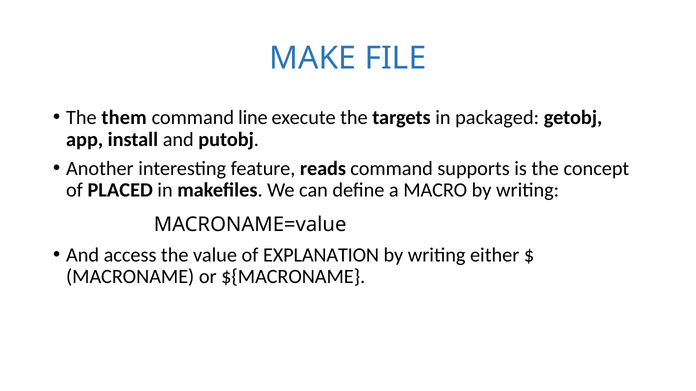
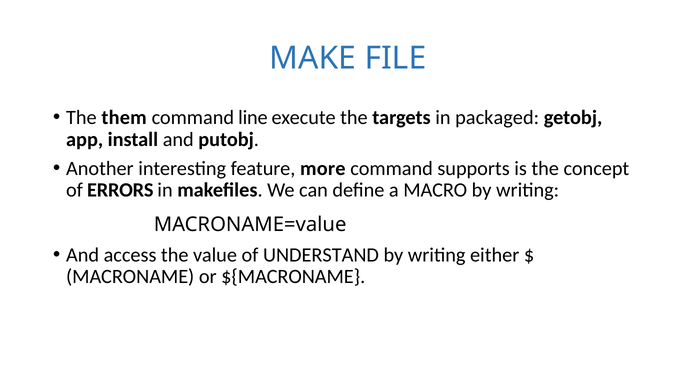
reads: reads -> more
PLACED: PLACED -> ERRORS
EXPLANATION: EXPLANATION -> UNDERSTAND
